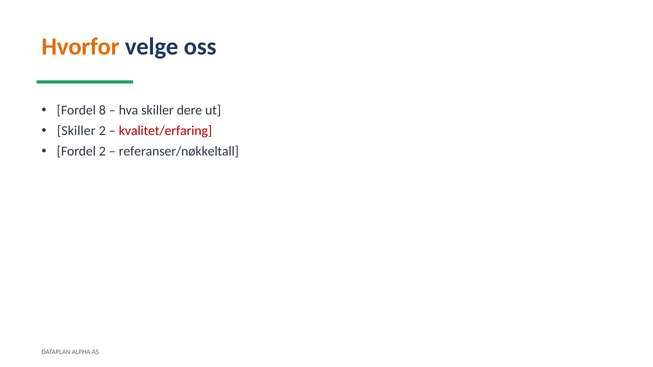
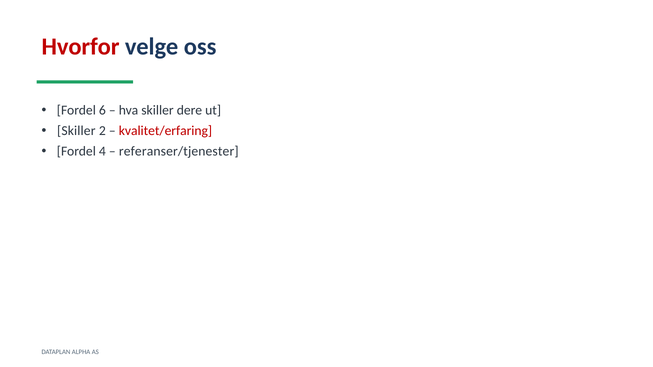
Hvorfor colour: orange -> red
8: 8 -> 6
Fordel 2: 2 -> 4
referanser/nøkkeltall: referanser/nøkkeltall -> referanser/tjenester
